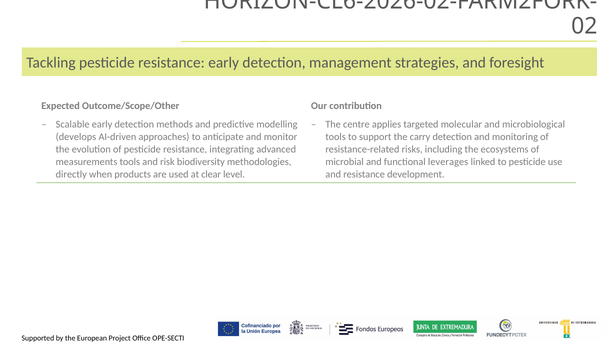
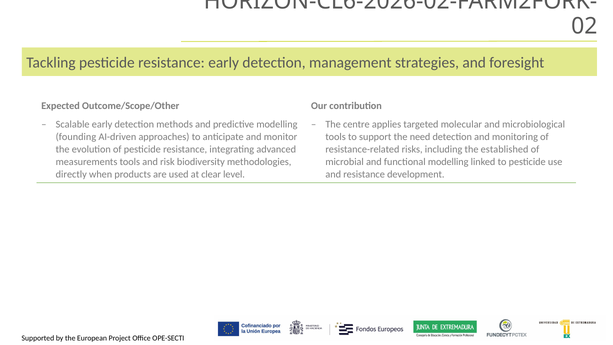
develops: develops -> founding
carry: carry -> need
ecosystems: ecosystems -> established
functional leverages: leverages -> modelling
